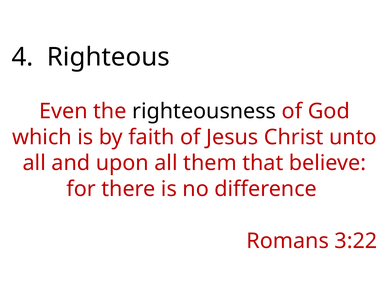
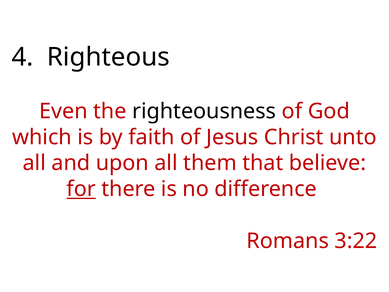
for at (81, 189) underline: none -> present
